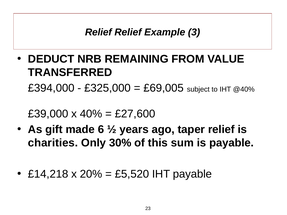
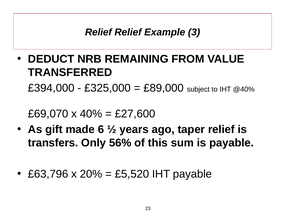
£69,005: £69,005 -> £89,000
£39,000: £39,000 -> £69,070
charities: charities -> transfers
30%: 30% -> 56%
£14,218: £14,218 -> £63,796
